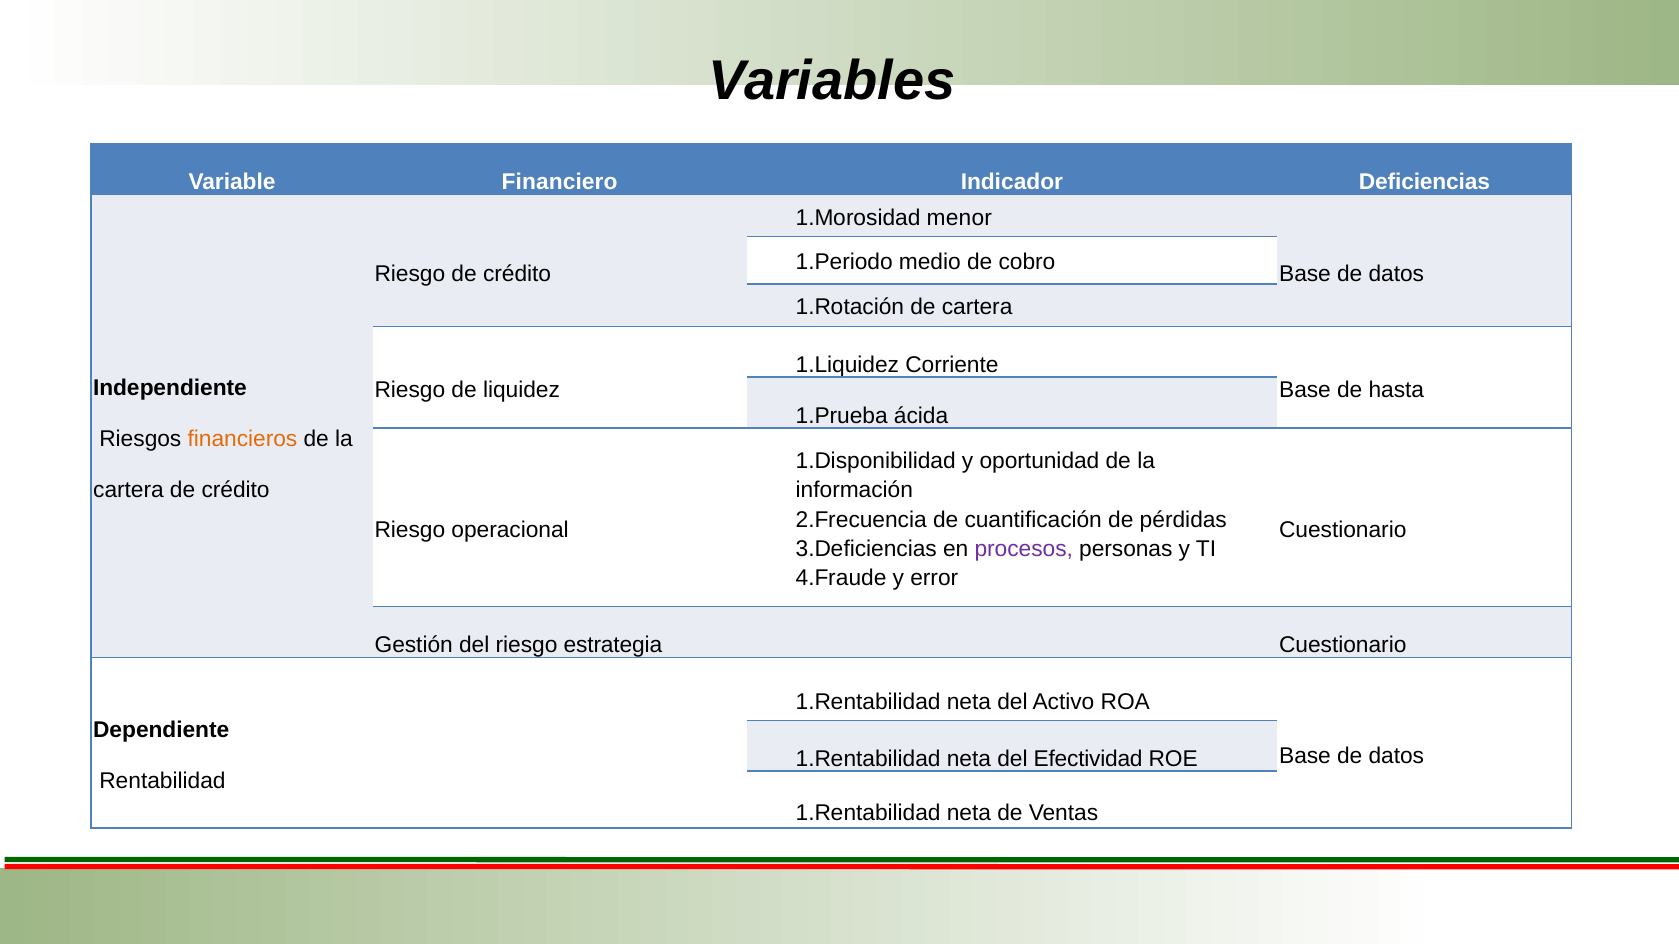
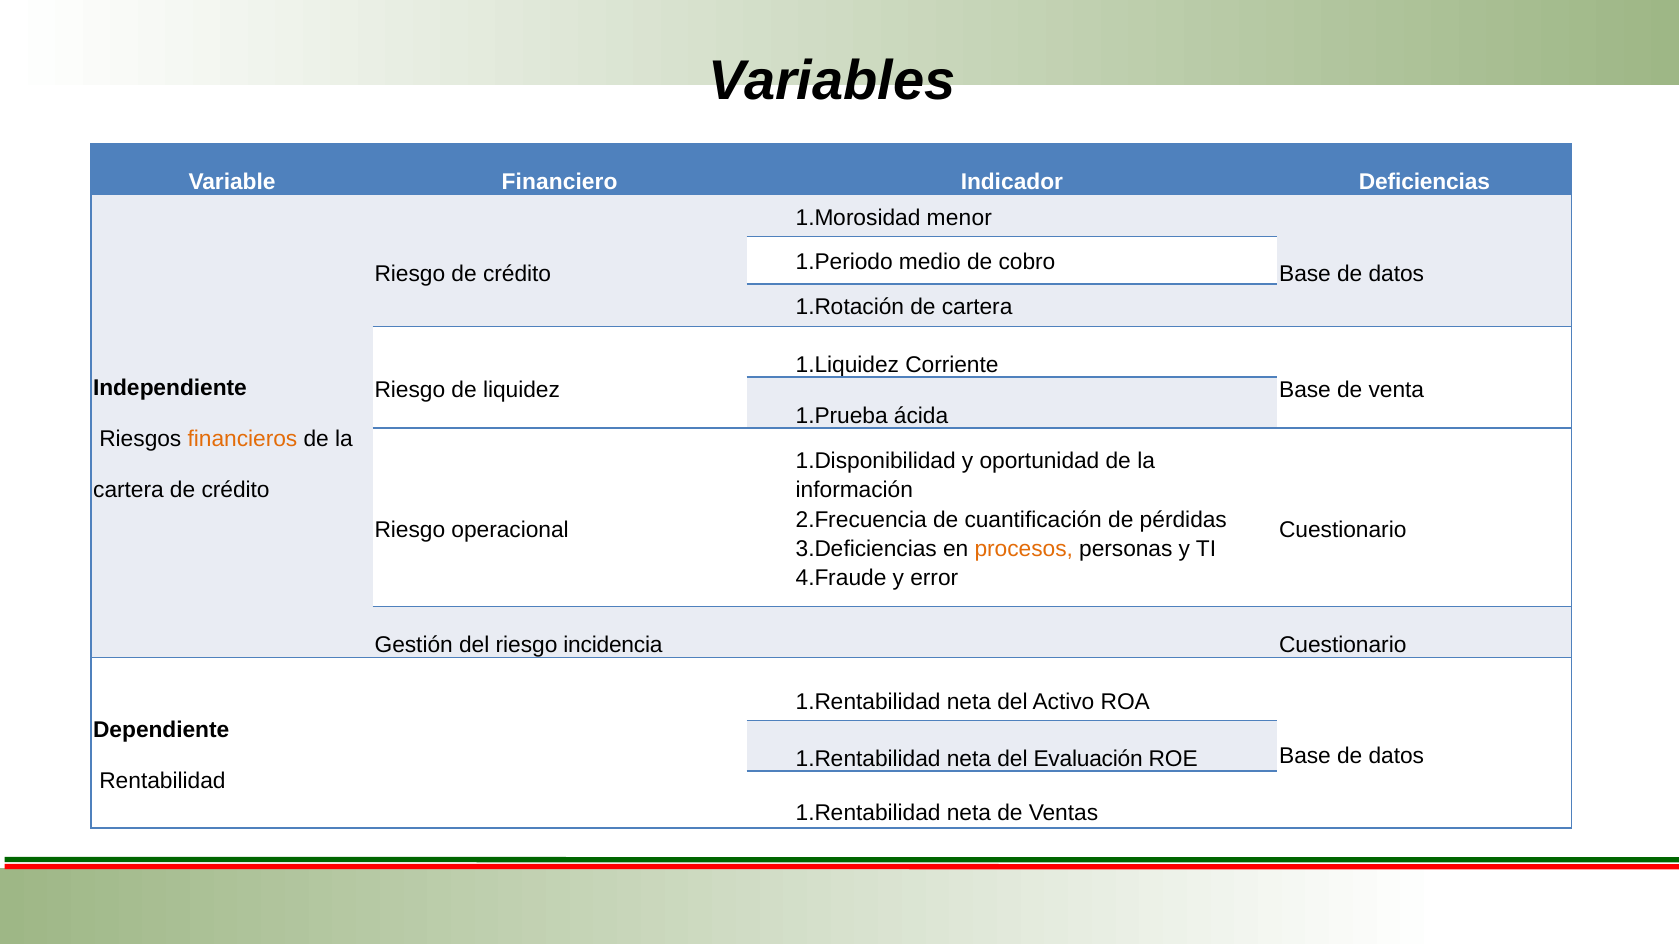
hasta: hasta -> venta
procesos colour: purple -> orange
estrategia: estrategia -> incidencia
Efectividad: Efectividad -> Evaluación
